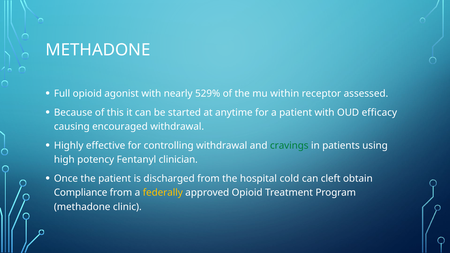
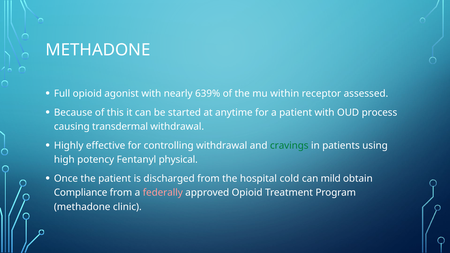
529%: 529% -> 639%
efficacy: efficacy -> process
encouraged: encouraged -> transdermal
clinician: clinician -> physical
cleft: cleft -> mild
federally colour: yellow -> pink
